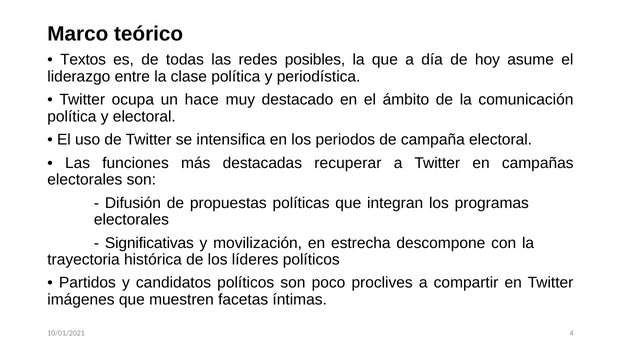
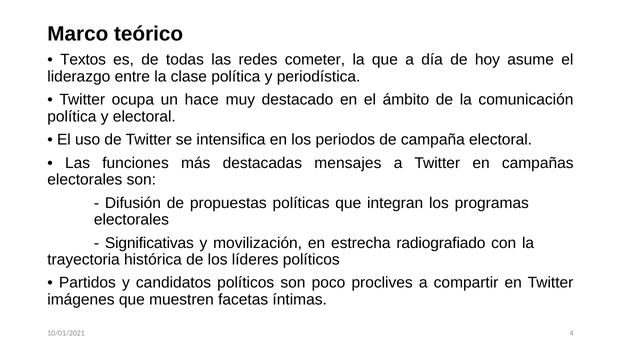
posibles: posibles -> cometer
recuperar: recuperar -> mensajes
descompone: descompone -> radiografiado
